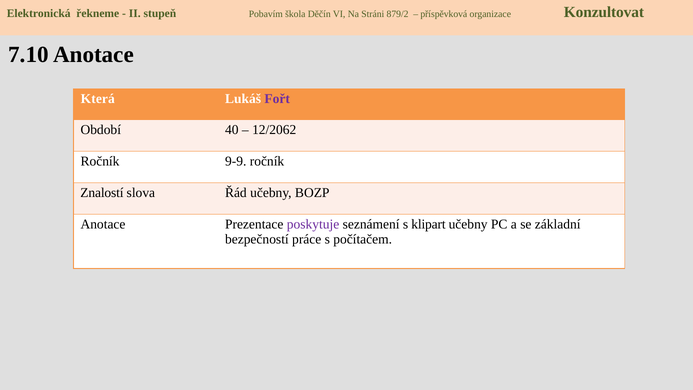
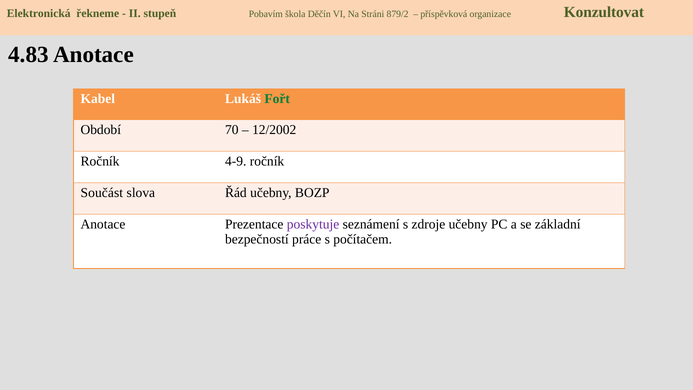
7.10: 7.10 -> 4.83
Která: Která -> Kabel
Fořt colour: purple -> green
40: 40 -> 70
12/2062: 12/2062 -> 12/2002
9-9: 9-9 -> 4-9
Znalostí: Znalostí -> Součást
klipart: klipart -> zdroje
